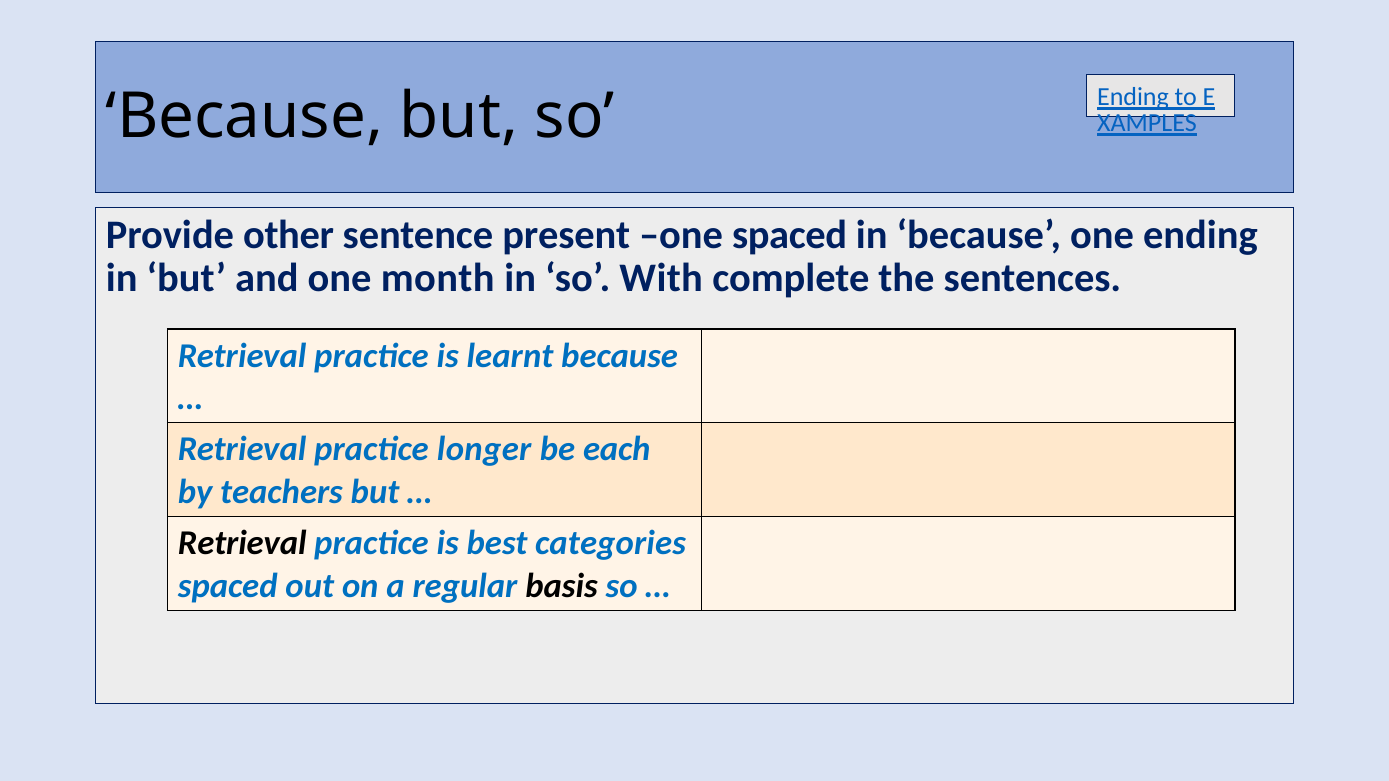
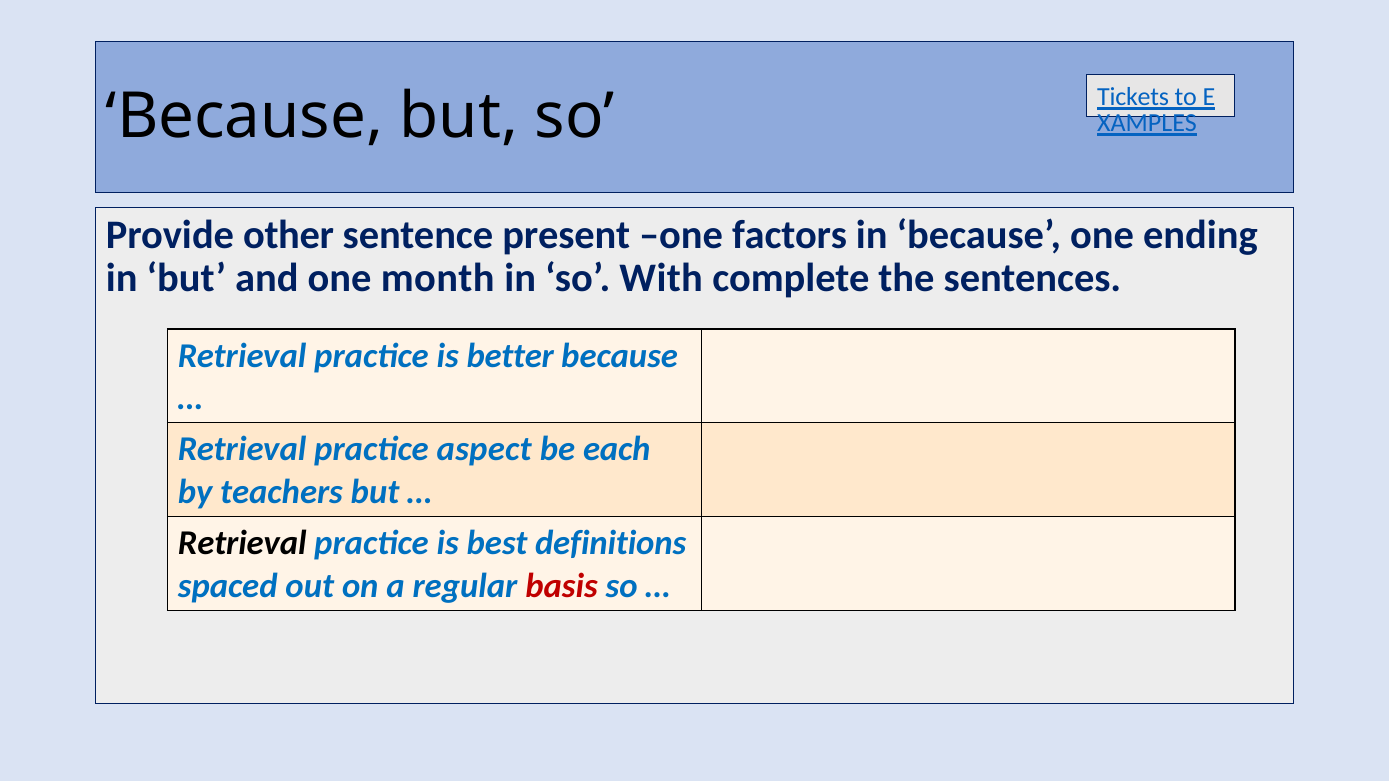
Ending at (1133, 97): Ending -> Tickets
one spaced: spaced -> factors
learnt: learnt -> better
longer: longer -> aspect
categories: categories -> definitions
basis colour: black -> red
